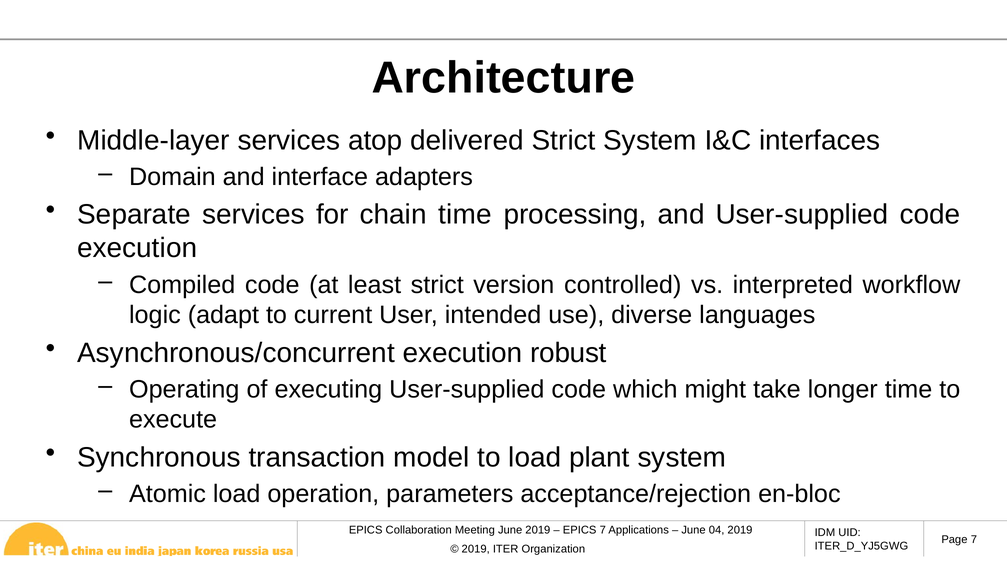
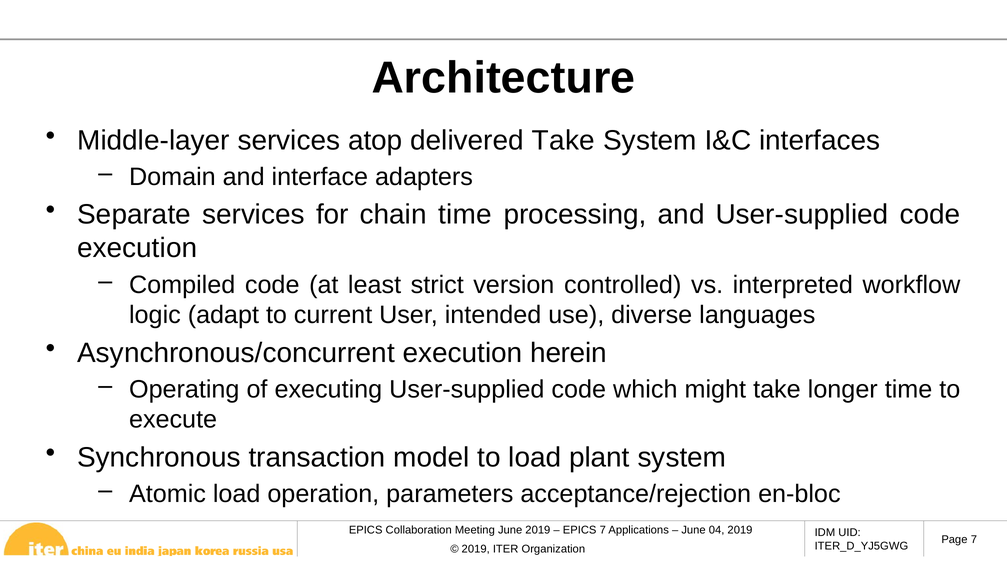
delivered Strict: Strict -> Take
robust: robust -> herein
